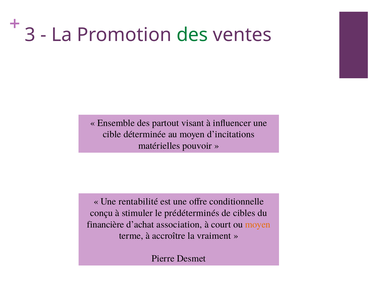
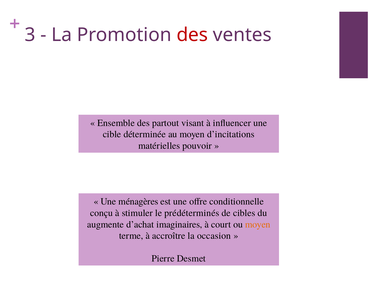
des at (192, 35) colour: green -> red
rentabilité: rentabilité -> ménagères
financière: financière -> augmente
association: association -> imaginaires
vraiment: vraiment -> occasion
